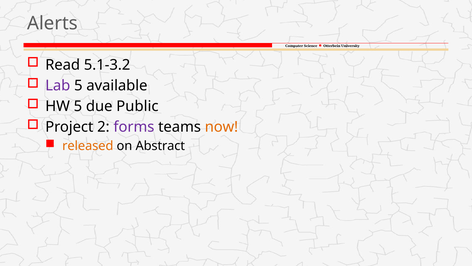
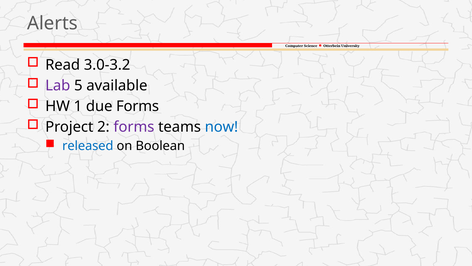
5.1-3.2: 5.1-3.2 -> 3.0-3.2
HW 5: 5 -> 1
due Public: Public -> Forms
now colour: orange -> blue
released colour: orange -> blue
Abstract: Abstract -> Boolean
